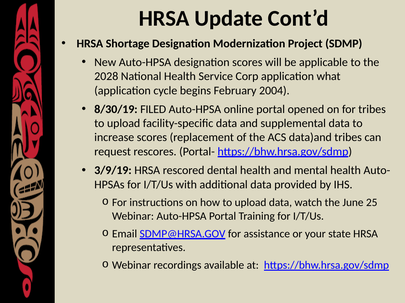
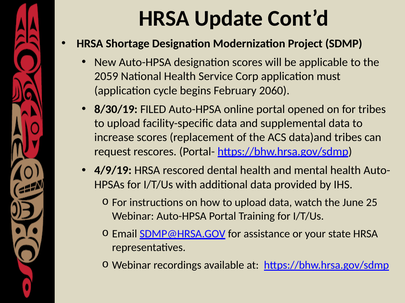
2028: 2028 -> 2059
what: what -> must
2004: 2004 -> 2060
3/9/19: 3/9/19 -> 4/9/19
